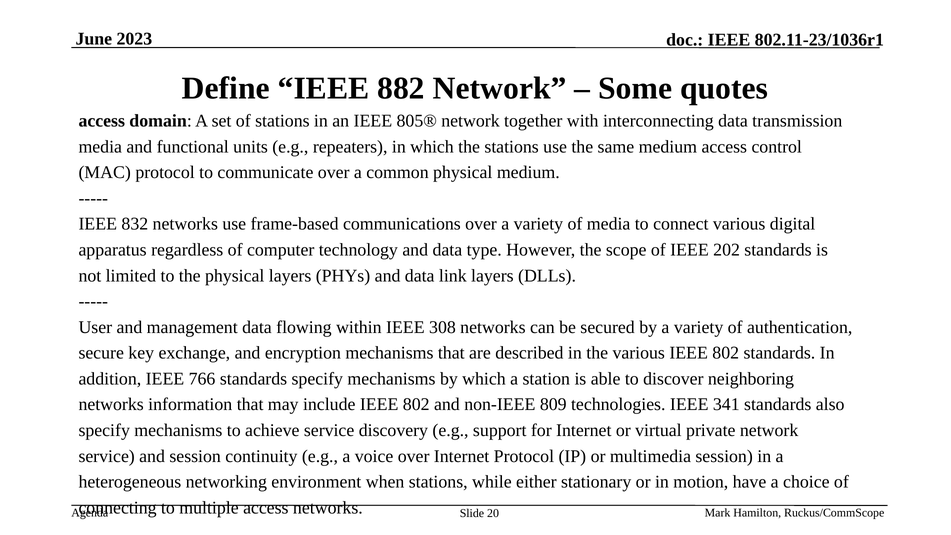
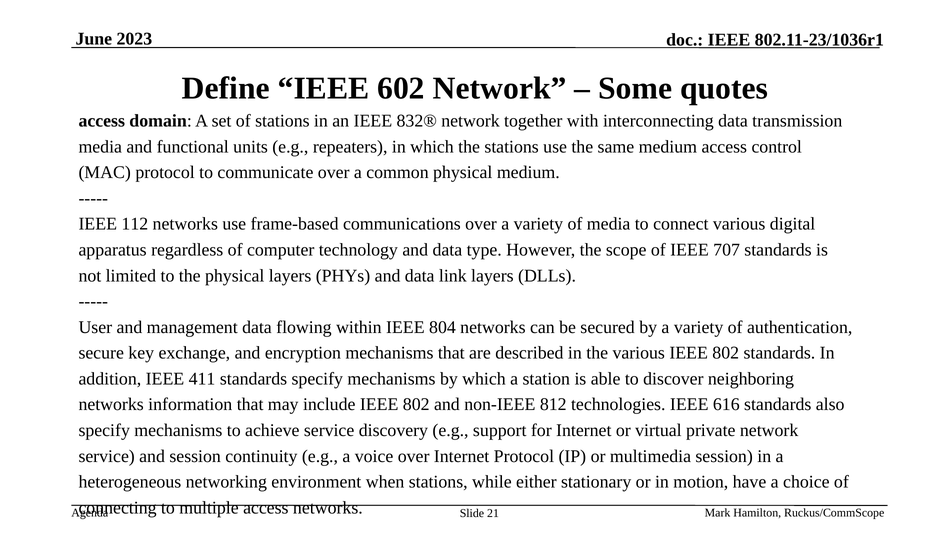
882: 882 -> 602
805®: 805® -> 832®
832: 832 -> 112
202: 202 -> 707
308: 308 -> 804
766: 766 -> 411
809: 809 -> 812
341: 341 -> 616
20: 20 -> 21
